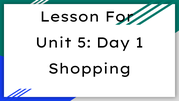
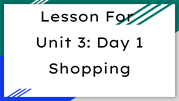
5: 5 -> 3
